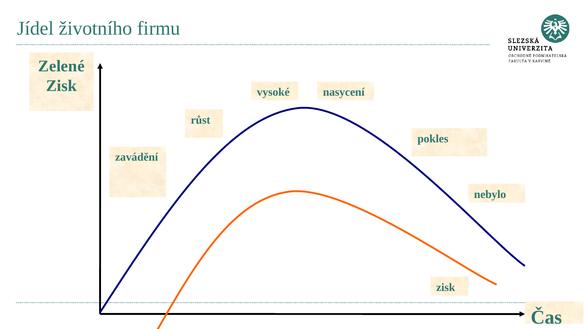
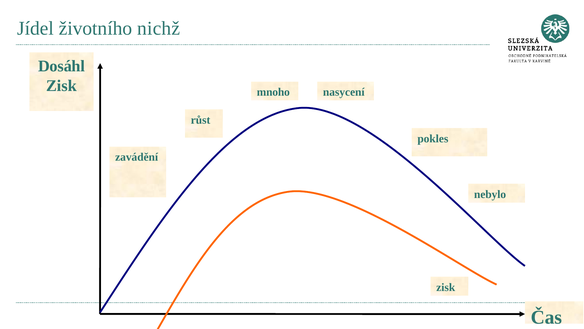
firmu: firmu -> nichž
Zelené: Zelené -> Dosáhl
vysoké: vysoké -> mnoho
